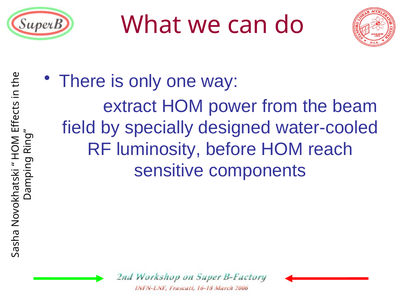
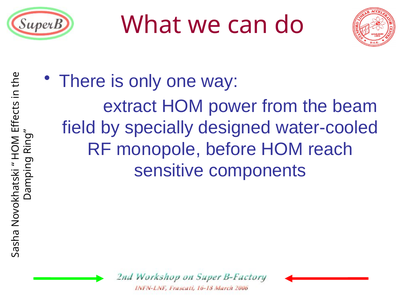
luminosity: luminosity -> monopole
